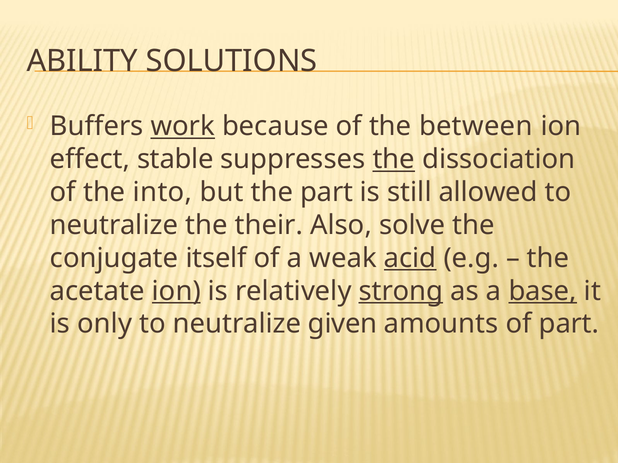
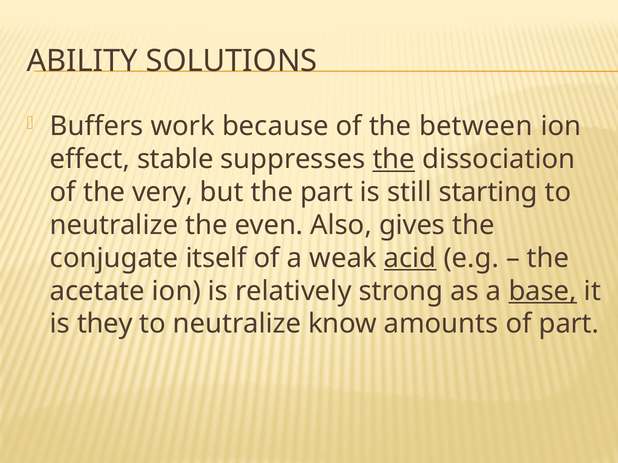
work underline: present -> none
into: into -> very
allowed: allowed -> starting
their: their -> even
solve: solve -> gives
ion at (176, 291) underline: present -> none
strong underline: present -> none
only: only -> they
given: given -> know
